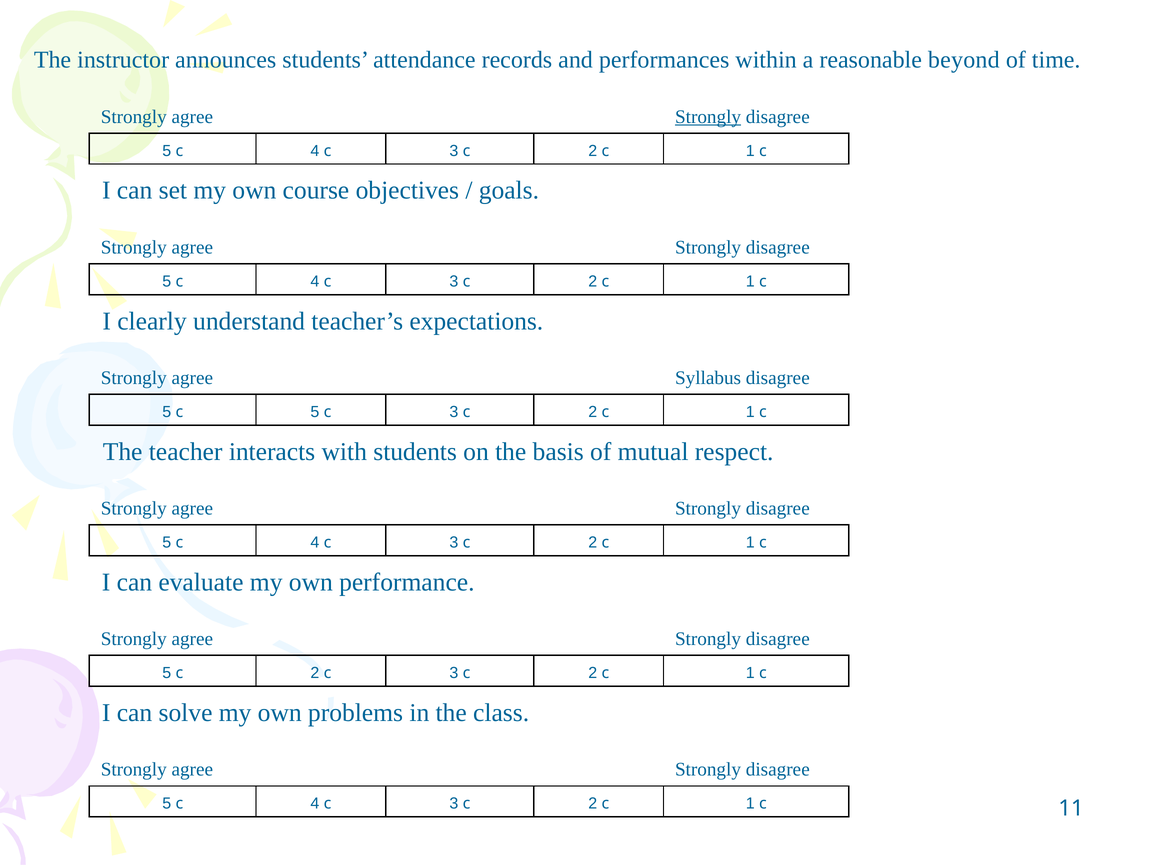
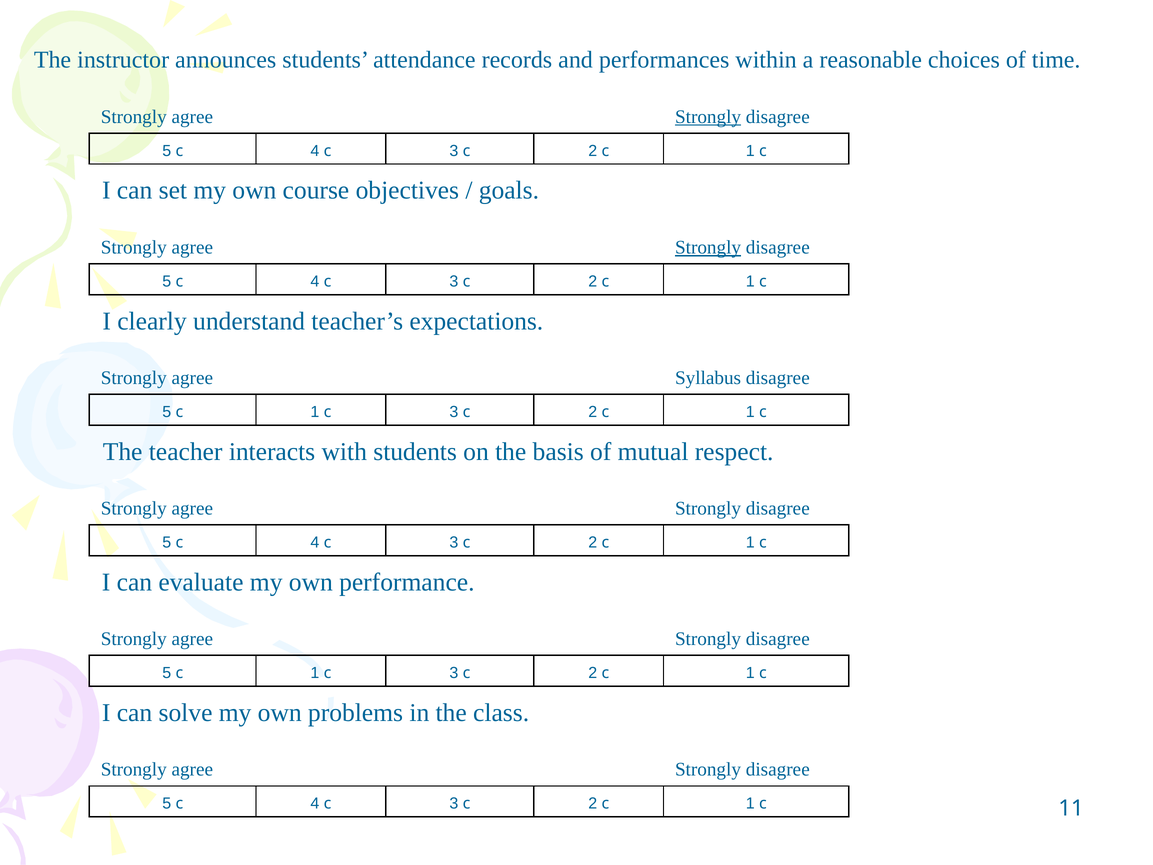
beyond: beyond -> choices
Strongly at (708, 247) underline: none -> present
5 at (315, 412): 5 -> 1
2 at (315, 673): 2 -> 1
